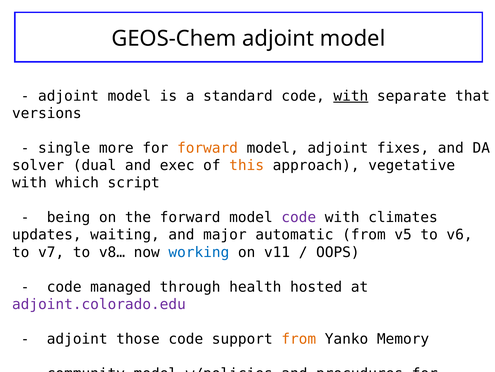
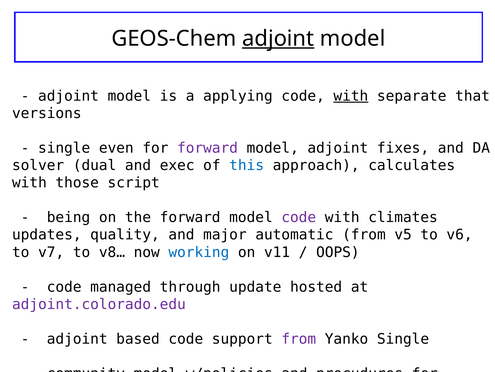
adjoint at (278, 39) underline: none -> present
standard: standard -> applying
more: more -> even
forward at (208, 148) colour: orange -> purple
this colour: orange -> blue
vegetative: vegetative -> calculates
which: which -> those
waiting: waiting -> quality
health: health -> update
those: those -> based
from at (299, 338) colour: orange -> purple
Yanko Memory: Memory -> Single
